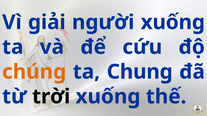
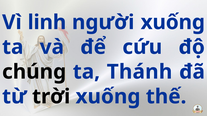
giải: giải -> linh
chúng colour: orange -> black
Chung: Chung -> Thánh
